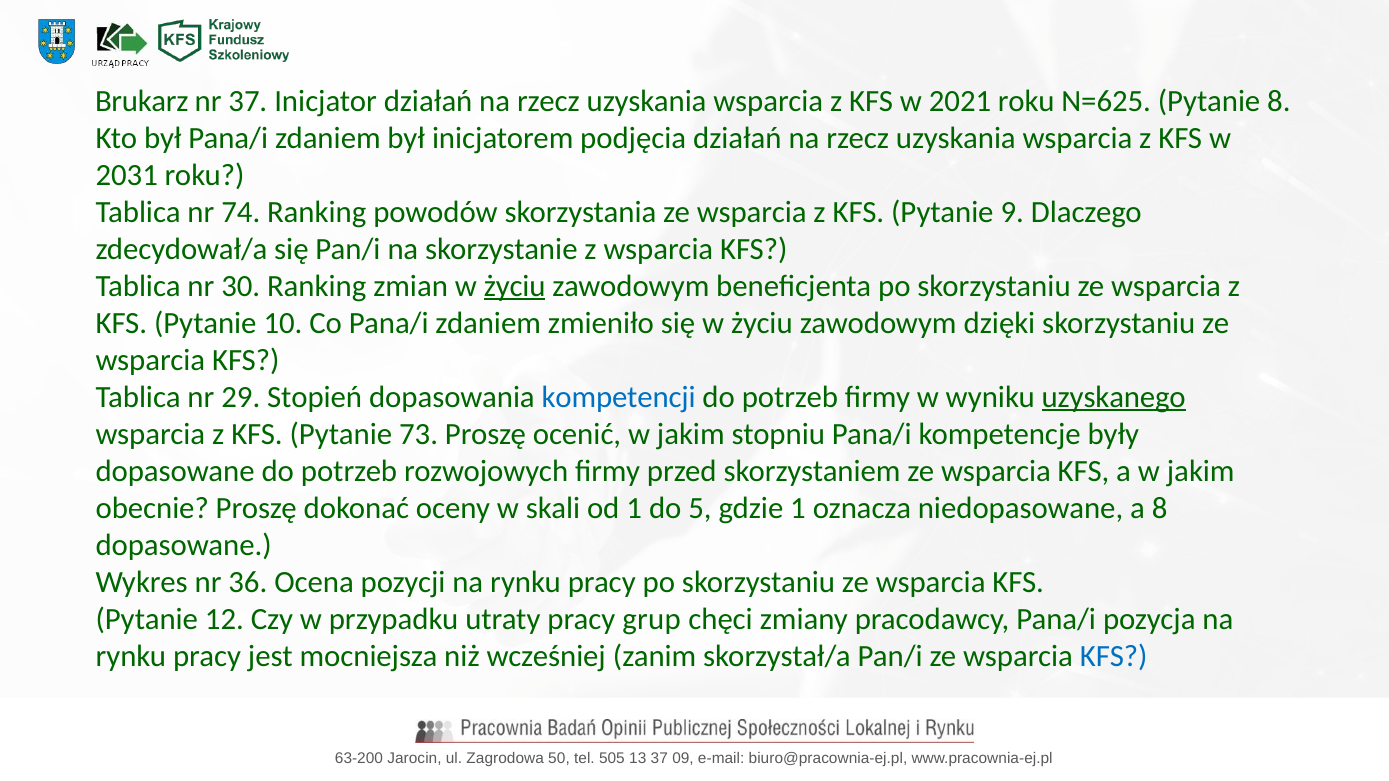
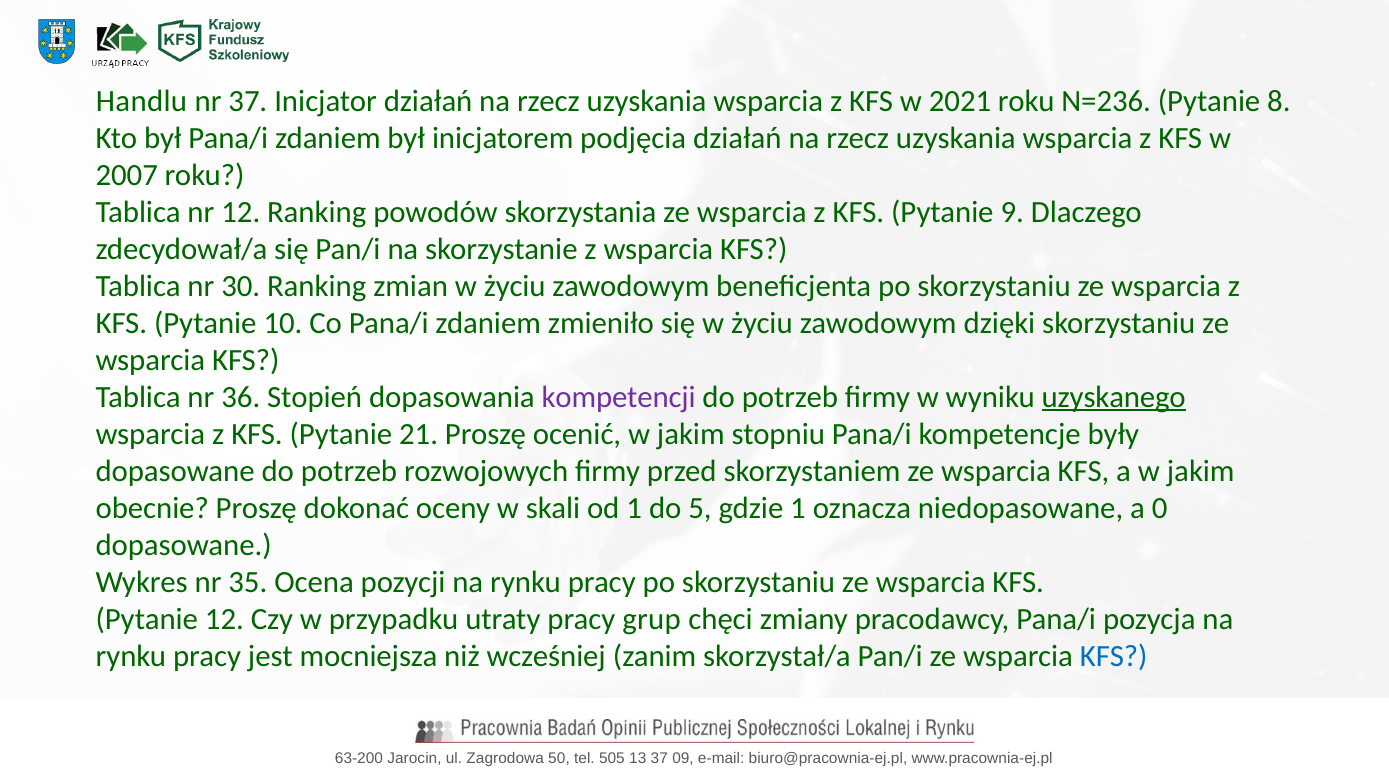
Brukarz: Brukarz -> Handlu
N=625: N=625 -> N=236
2031: 2031 -> 2007
nr 74: 74 -> 12
życiu at (515, 286) underline: present -> none
29: 29 -> 36
kompetencji colour: blue -> purple
73: 73 -> 21
a 8: 8 -> 0
36: 36 -> 35
